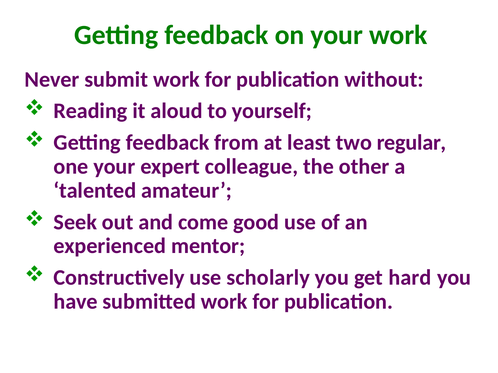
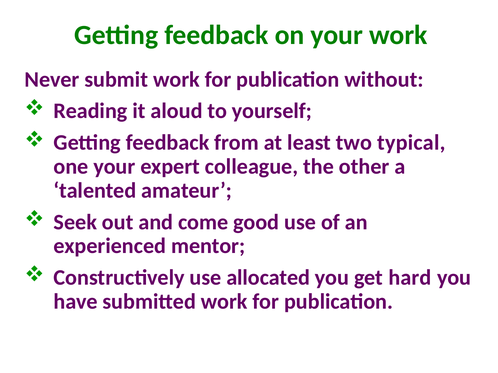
regular: regular -> typical
scholarly: scholarly -> allocated
